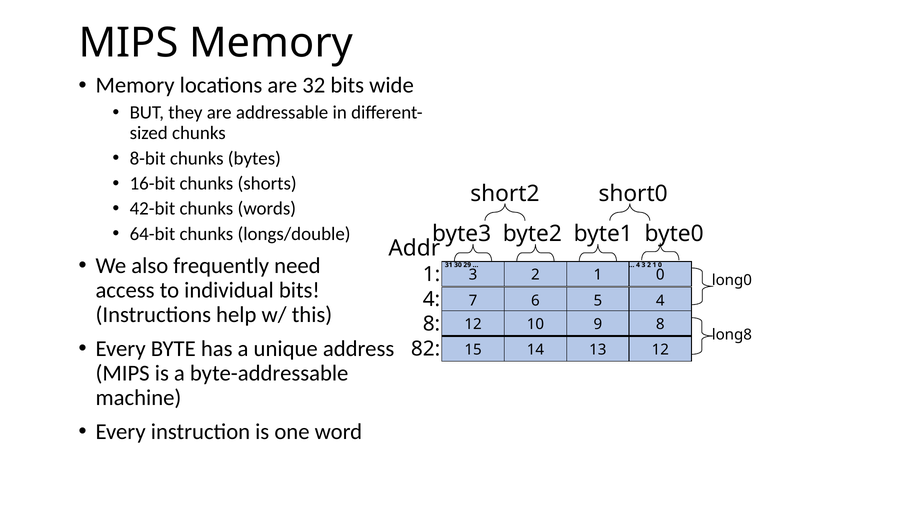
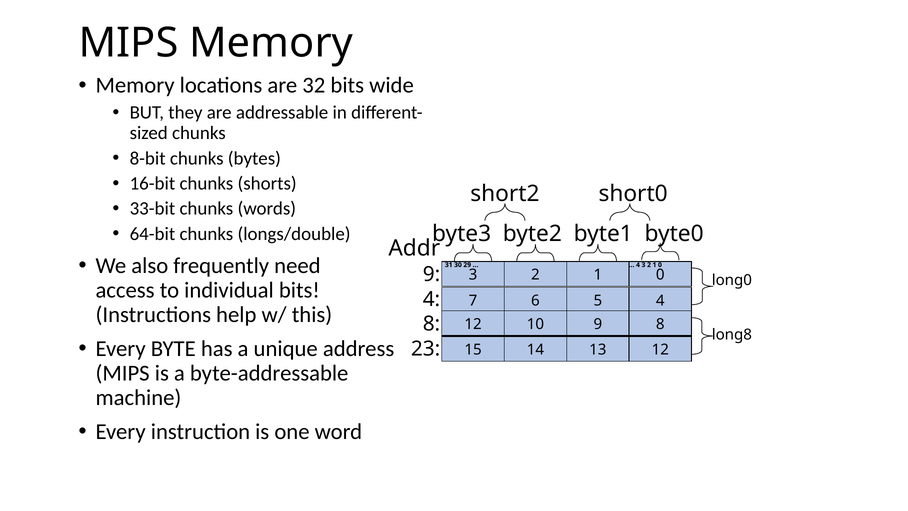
42-bit: 42-bit -> 33-bit
1 at (432, 274): 1 -> 9
82: 82 -> 23
